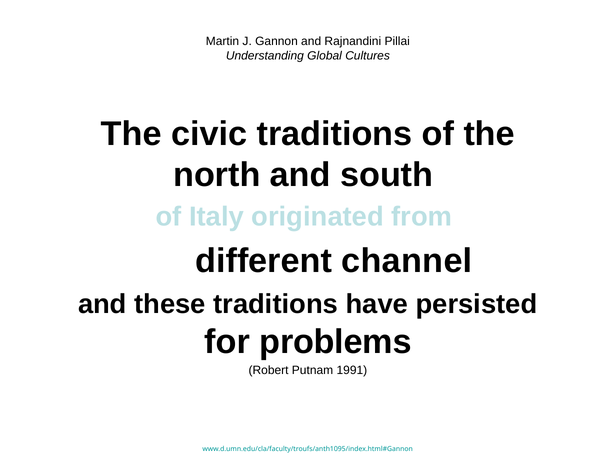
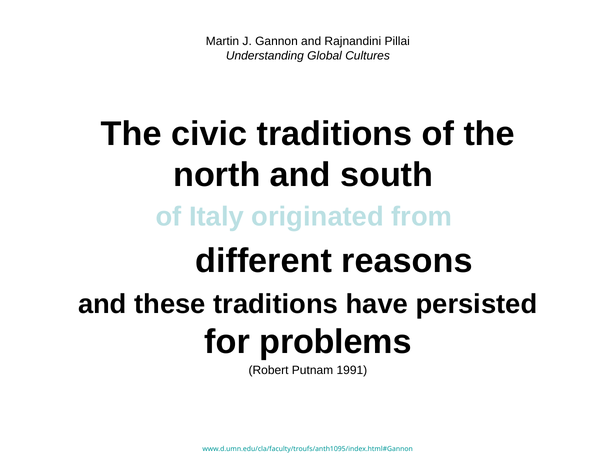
channel: channel -> reasons
